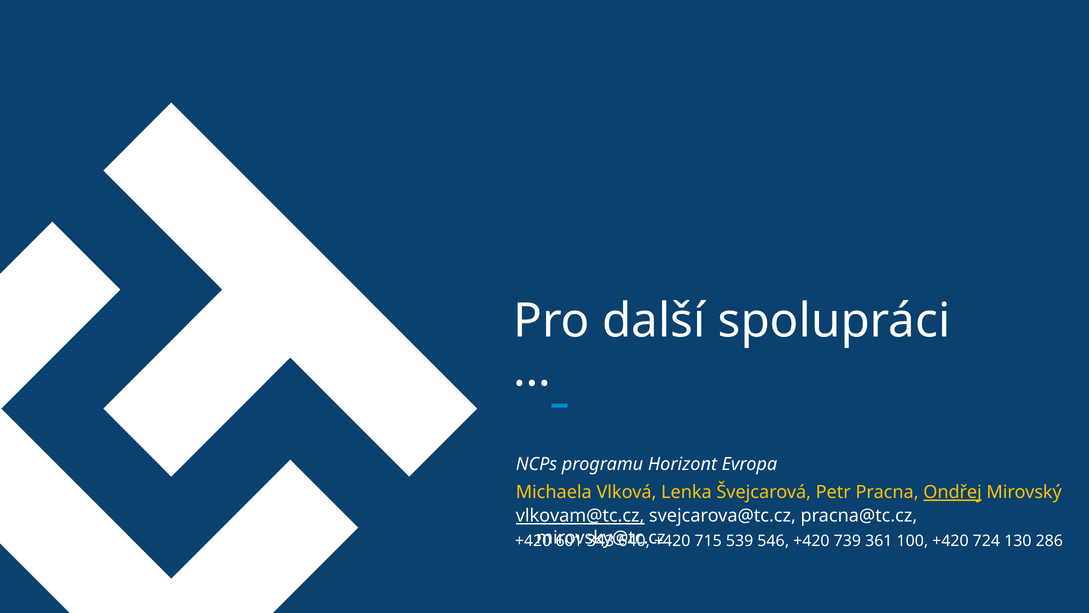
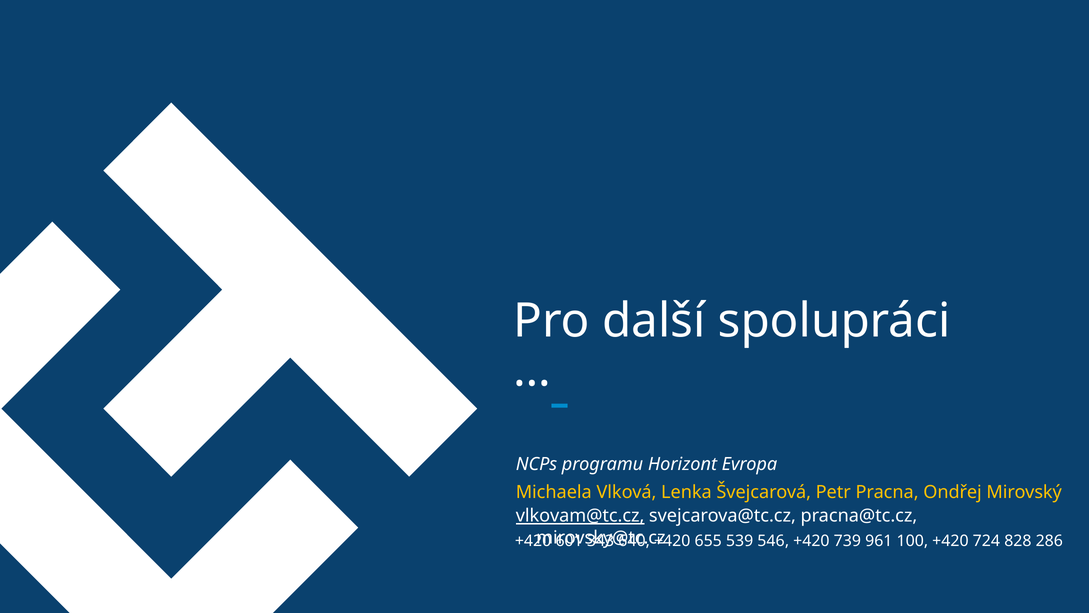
Ondřej underline: present -> none
715: 715 -> 655
361: 361 -> 961
130: 130 -> 828
